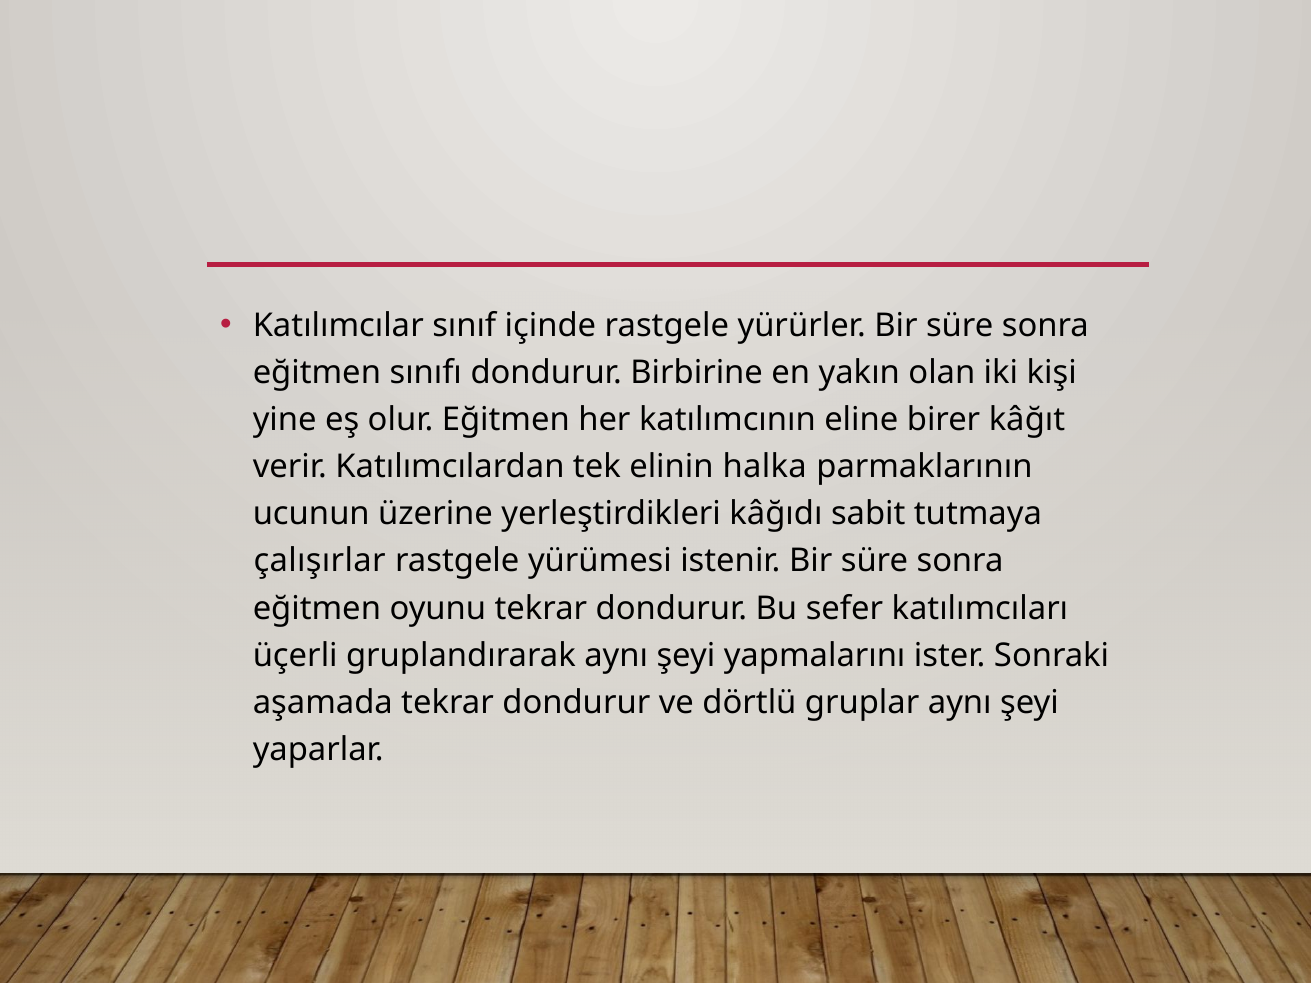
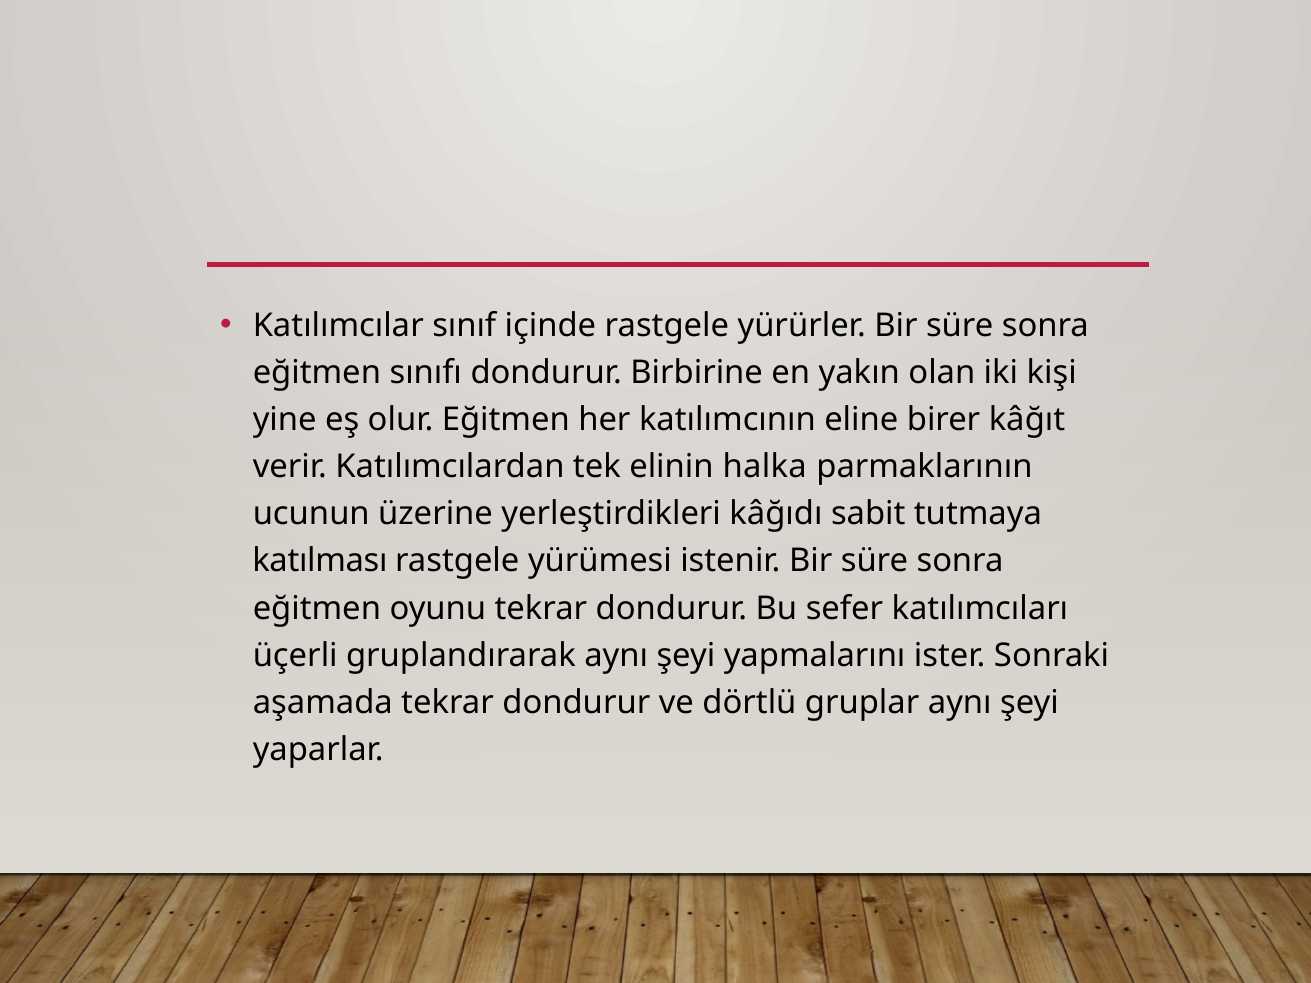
çalışırlar: çalışırlar -> katılması
